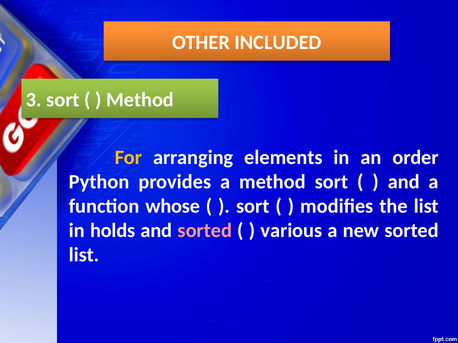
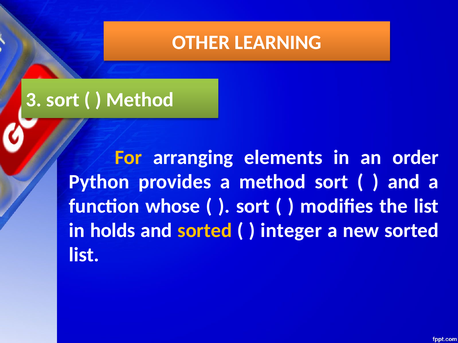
INCLUDED: INCLUDED -> LEARNING
sorted at (205, 231) colour: pink -> yellow
various: various -> integer
